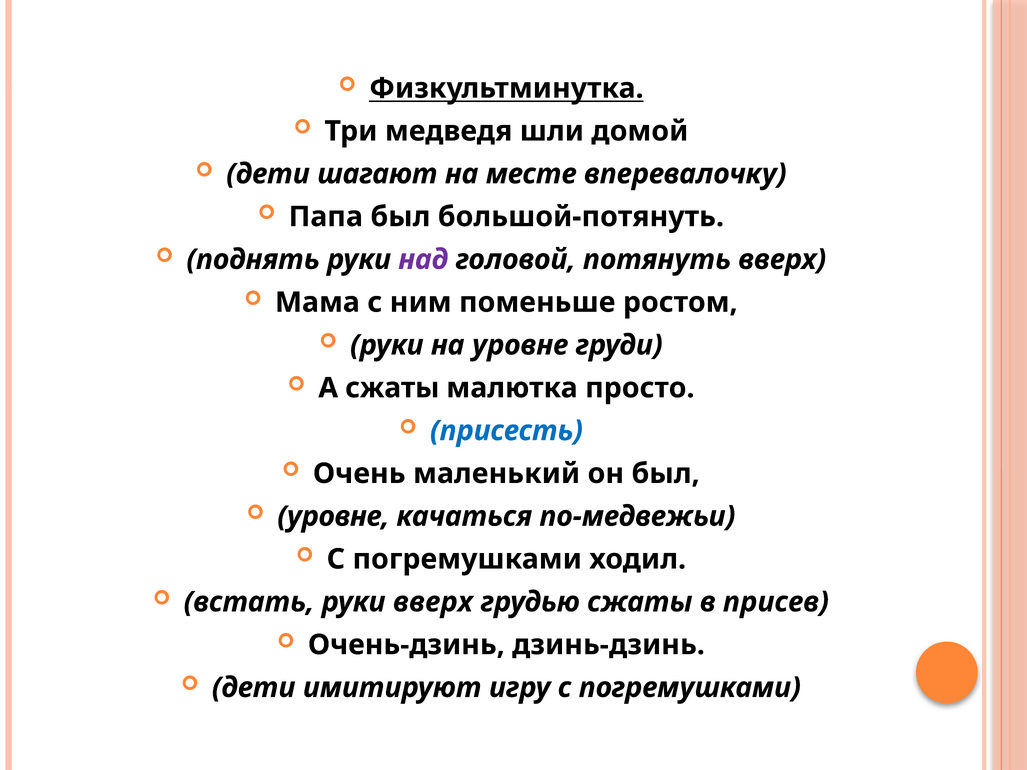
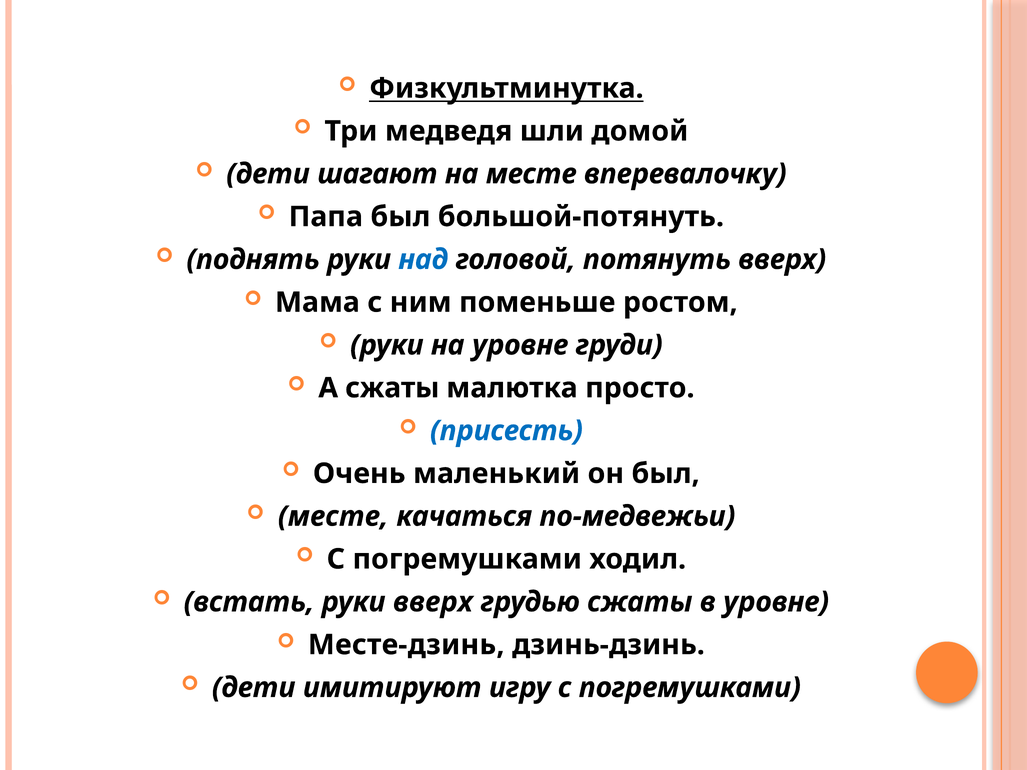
над colour: purple -> blue
уровне at (333, 517): уровне -> месте
в присев: присев -> уровне
Очень-дзинь: Очень-дзинь -> Месте-дзинь
